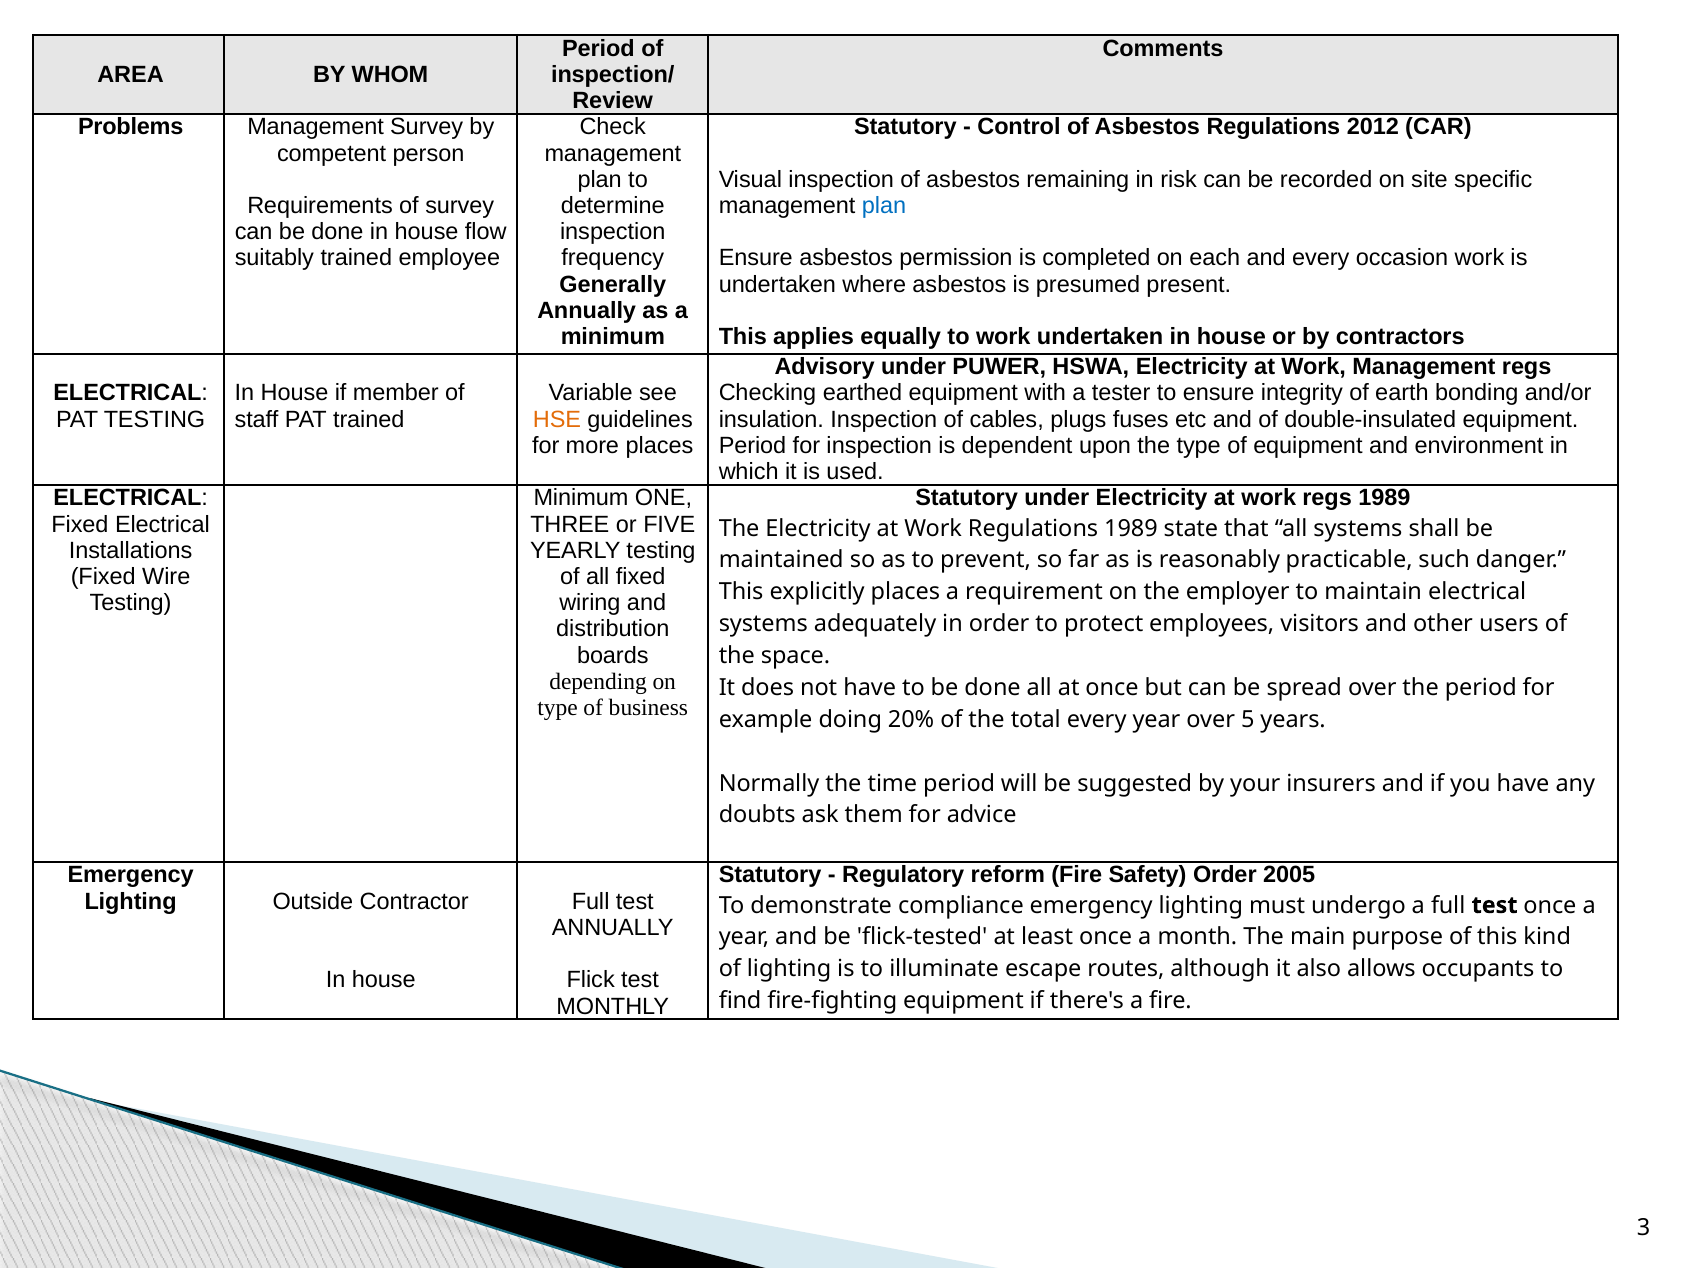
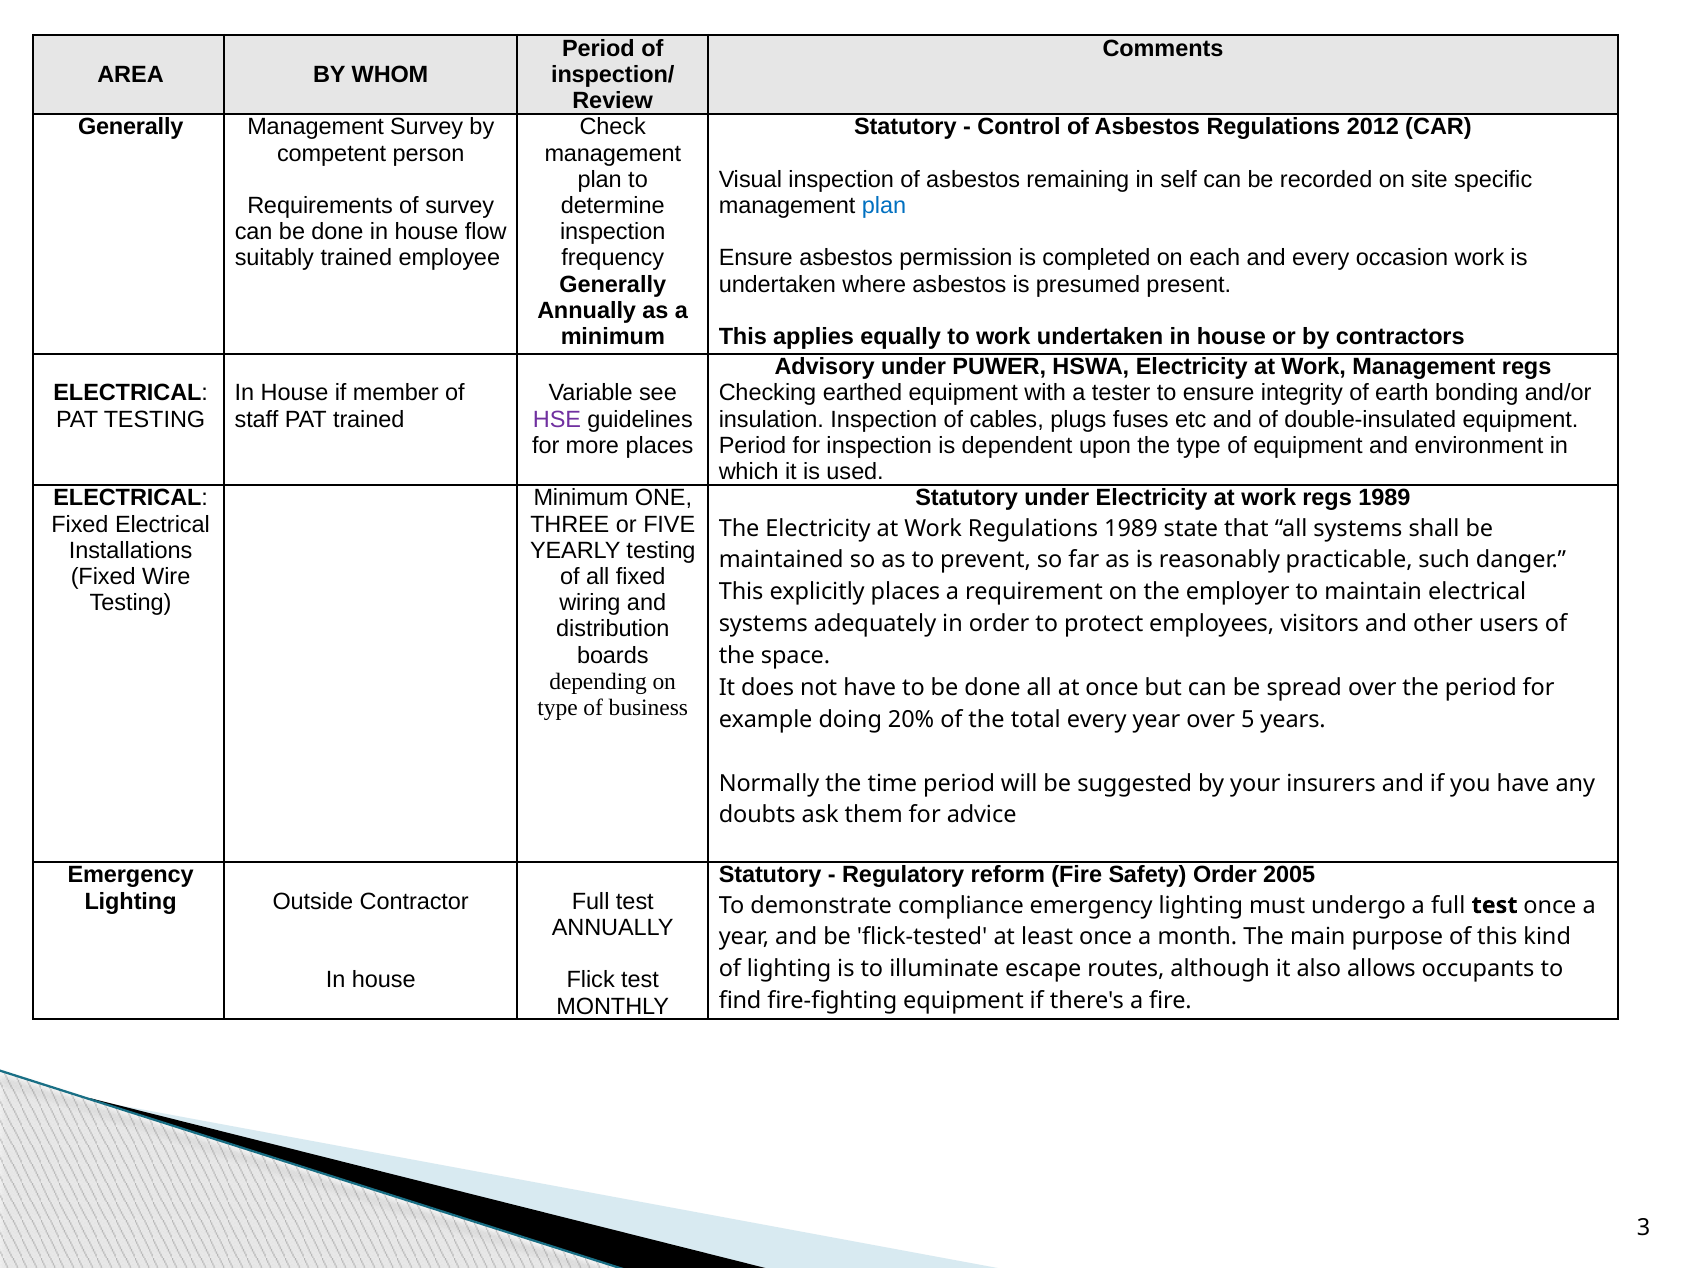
Problems at (131, 127): Problems -> Generally
risk: risk -> self
HSE colour: orange -> purple
